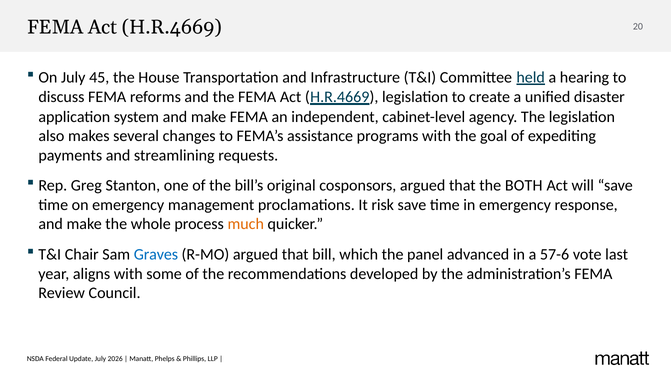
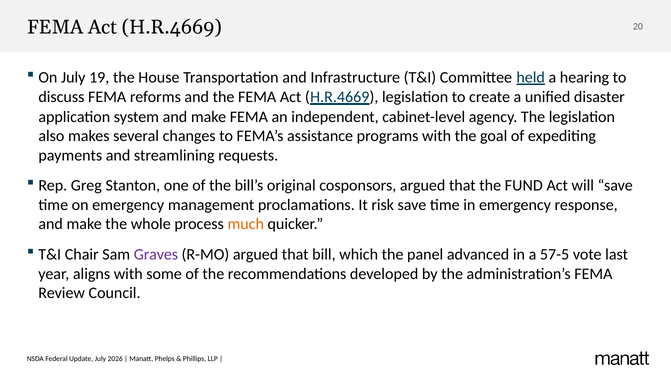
45: 45 -> 19
BOTH: BOTH -> FUND
Graves colour: blue -> purple
57-6: 57-6 -> 57-5
